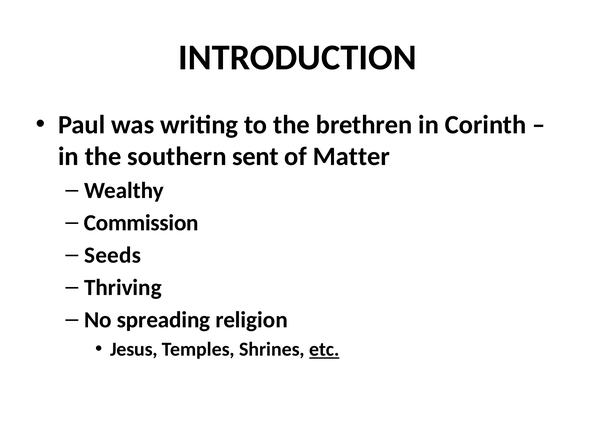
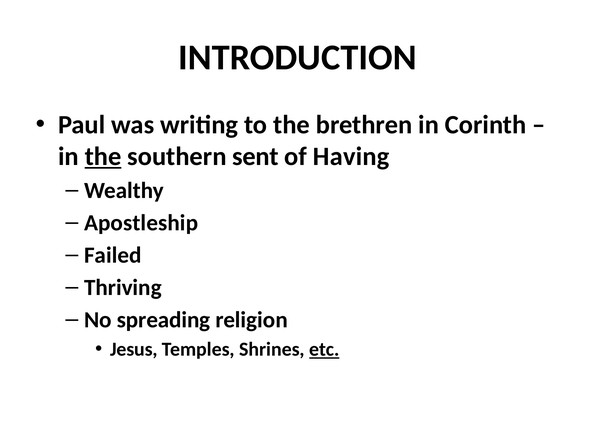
the at (103, 157) underline: none -> present
Matter: Matter -> Having
Commission: Commission -> Apostleship
Seeds: Seeds -> Failed
